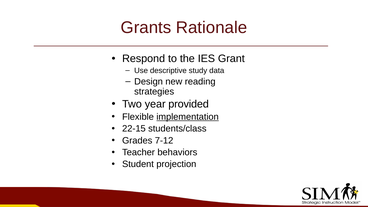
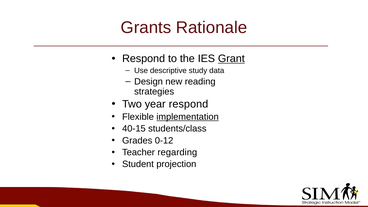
Grant underline: none -> present
year provided: provided -> respond
22-15: 22-15 -> 40-15
7-12: 7-12 -> 0-12
behaviors: behaviors -> regarding
